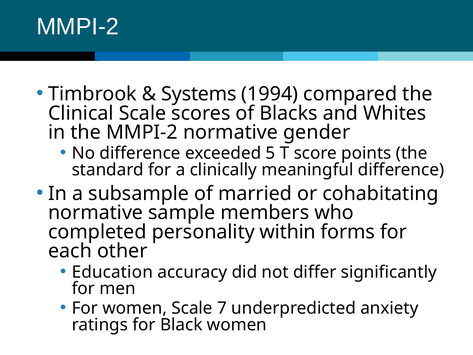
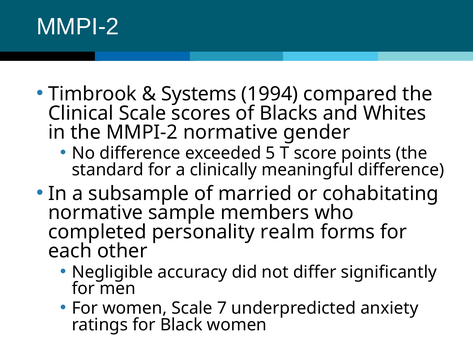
within: within -> realm
Education: Education -> Negligible
